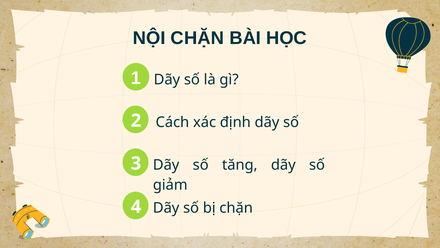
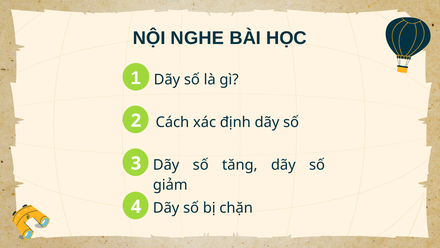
NỘI CHẶN: CHẶN -> NGHE
